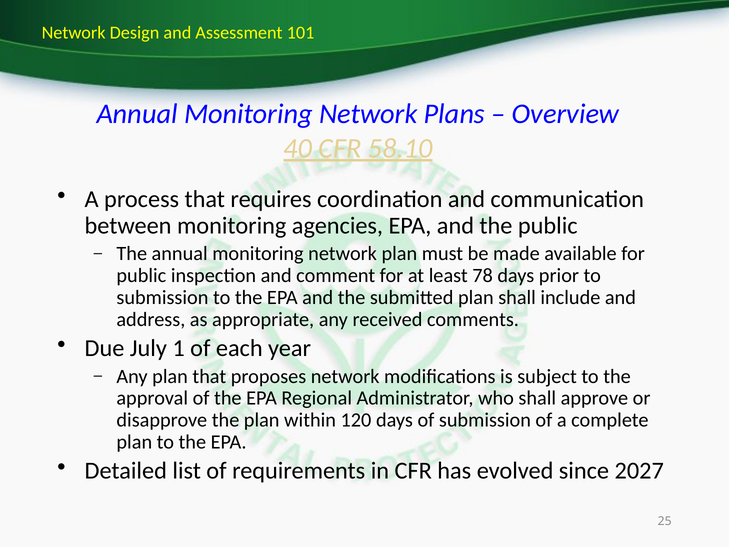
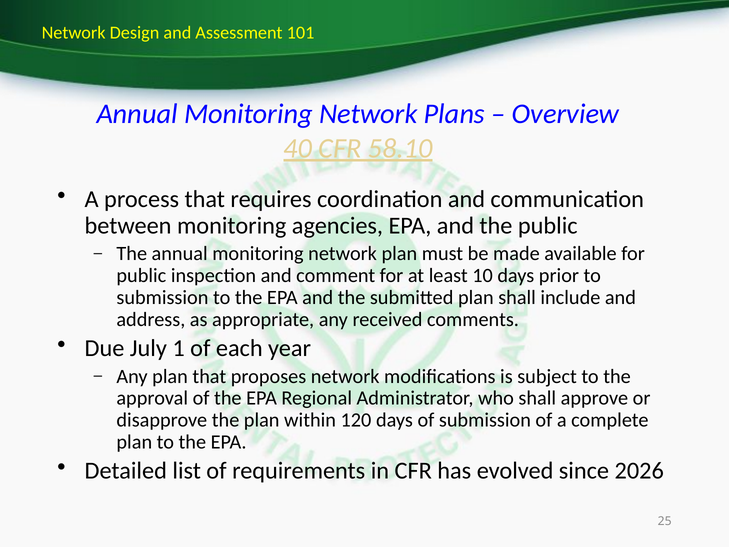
78: 78 -> 10
2027: 2027 -> 2026
